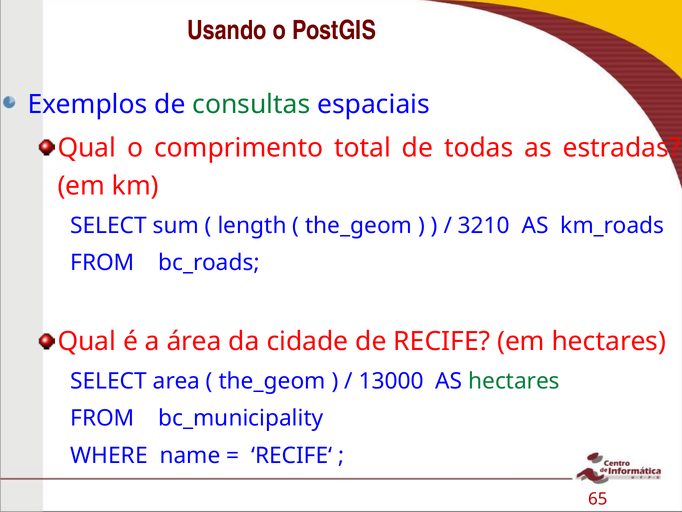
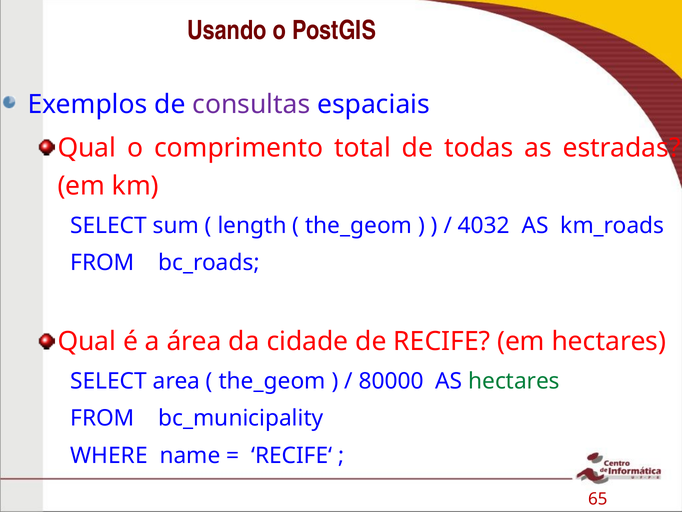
consultas colour: green -> purple
3210: 3210 -> 4032
13000: 13000 -> 80000
